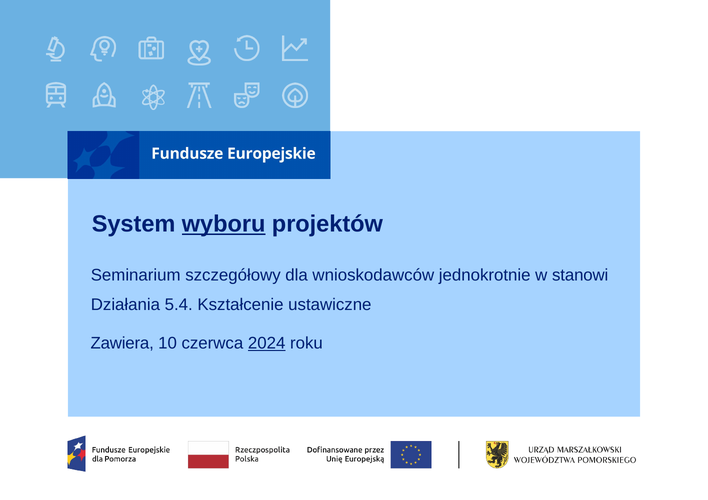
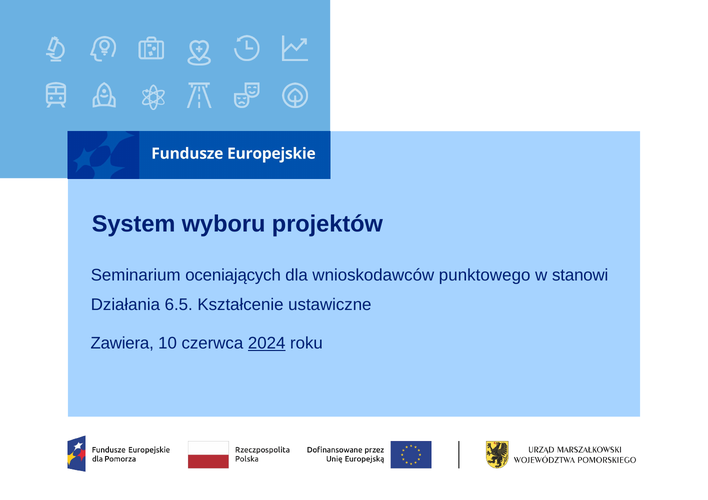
wyboru underline: present -> none
szczegółowy: szczegółowy -> oceniających
jednokrotnie: jednokrotnie -> punktowego
5.4: 5.4 -> 6.5
